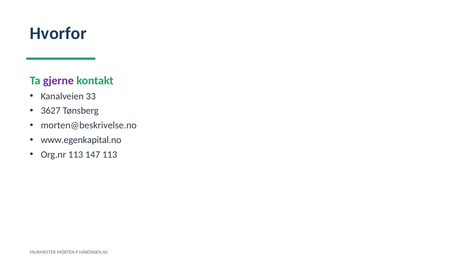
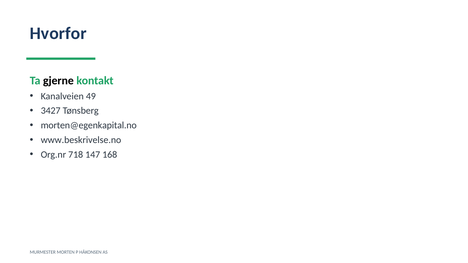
gjerne colour: purple -> black
33: 33 -> 49
3627: 3627 -> 3427
morten@beskrivelse.no: morten@beskrivelse.no -> morten@egenkapital.no
www.egenkapital.no: www.egenkapital.no -> www.beskrivelse.no
Org.nr 113: 113 -> 718
147 113: 113 -> 168
